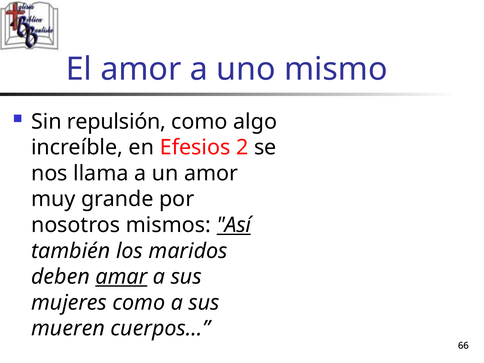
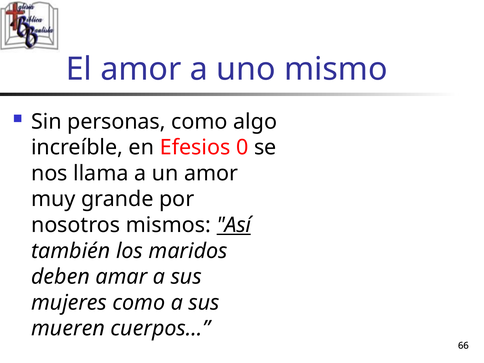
repulsión: repulsión -> personas
2: 2 -> 0
amar underline: present -> none
